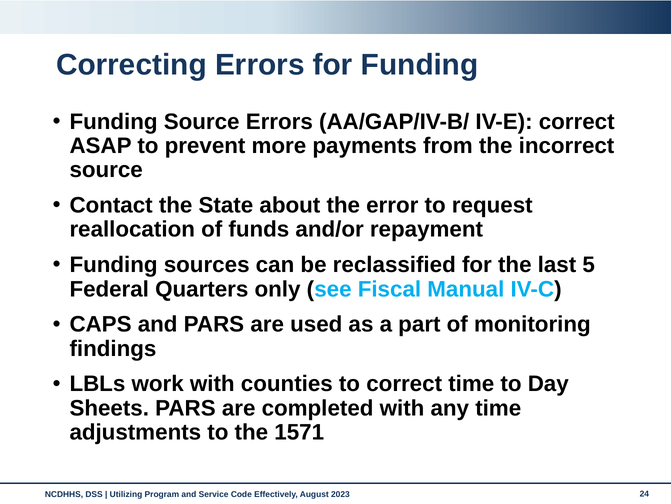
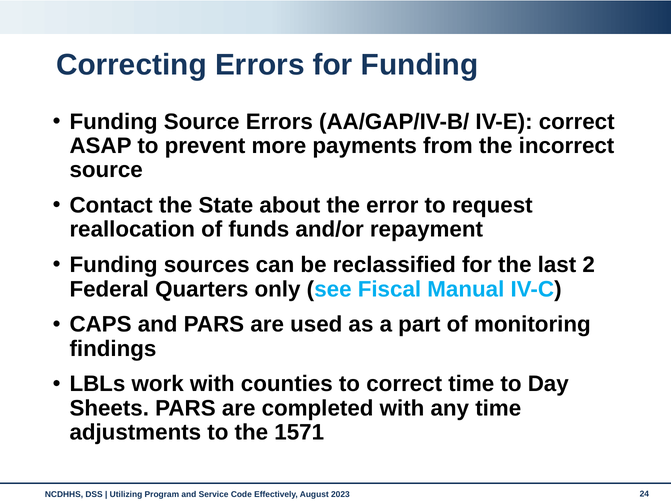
5: 5 -> 2
